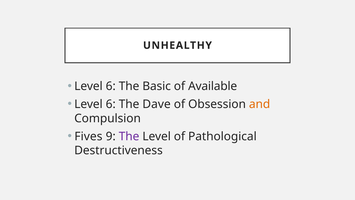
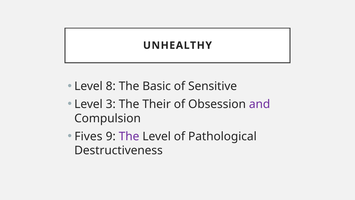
6 at (111, 86): 6 -> 8
Available: Available -> Sensitive
6 at (111, 104): 6 -> 3
Dave: Dave -> Their
and colour: orange -> purple
